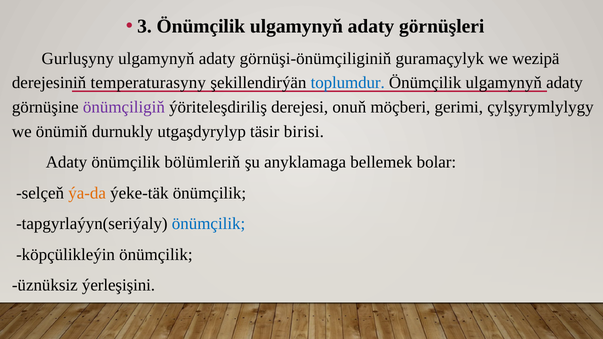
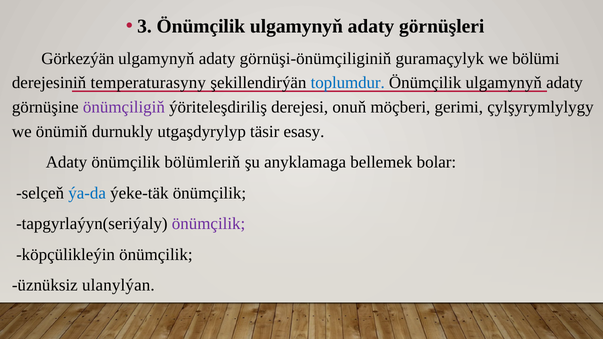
Gurluşyny: Gurluşyny -> Görkezýän
wezipä: wezipä -> bölümi
birisi: birisi -> esasy
ýa-da colour: orange -> blue
önümçilik at (209, 224) colour: blue -> purple
ýerleşişini: ýerleşişini -> ulanylýan
